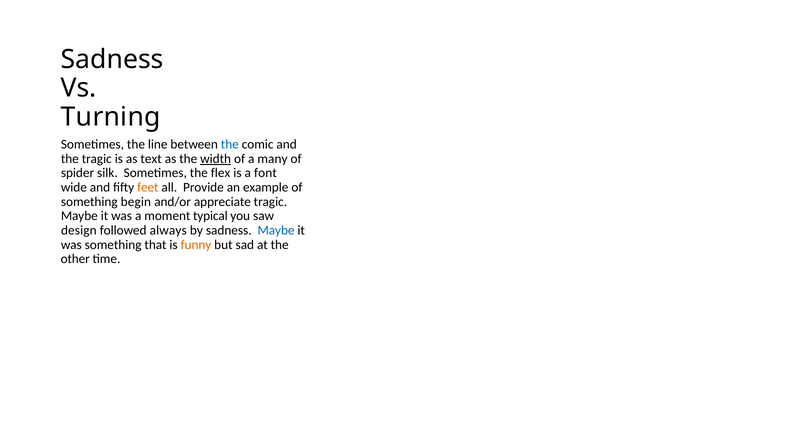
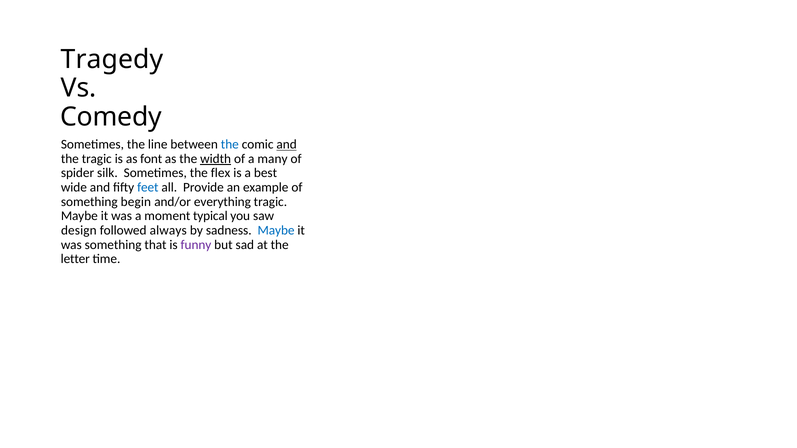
Sadness at (112, 60): Sadness -> Tragedy
Turning: Turning -> Comedy
and at (287, 145) underline: none -> present
text: text -> font
font: font -> best
feet colour: orange -> blue
appreciate: appreciate -> everything
funny colour: orange -> purple
other: other -> letter
